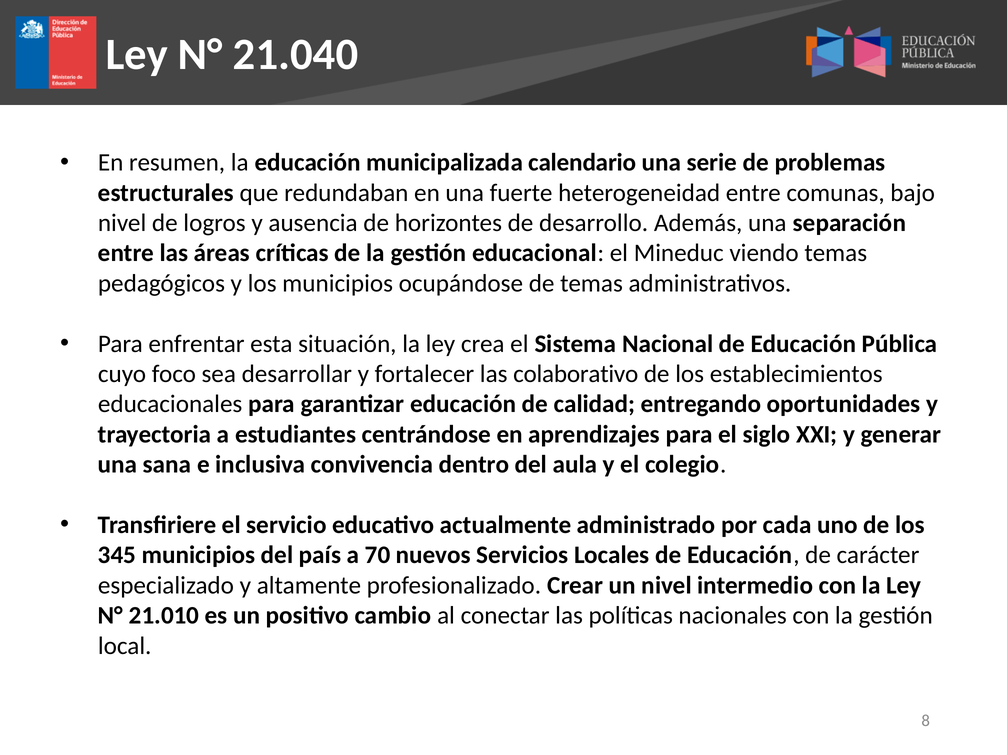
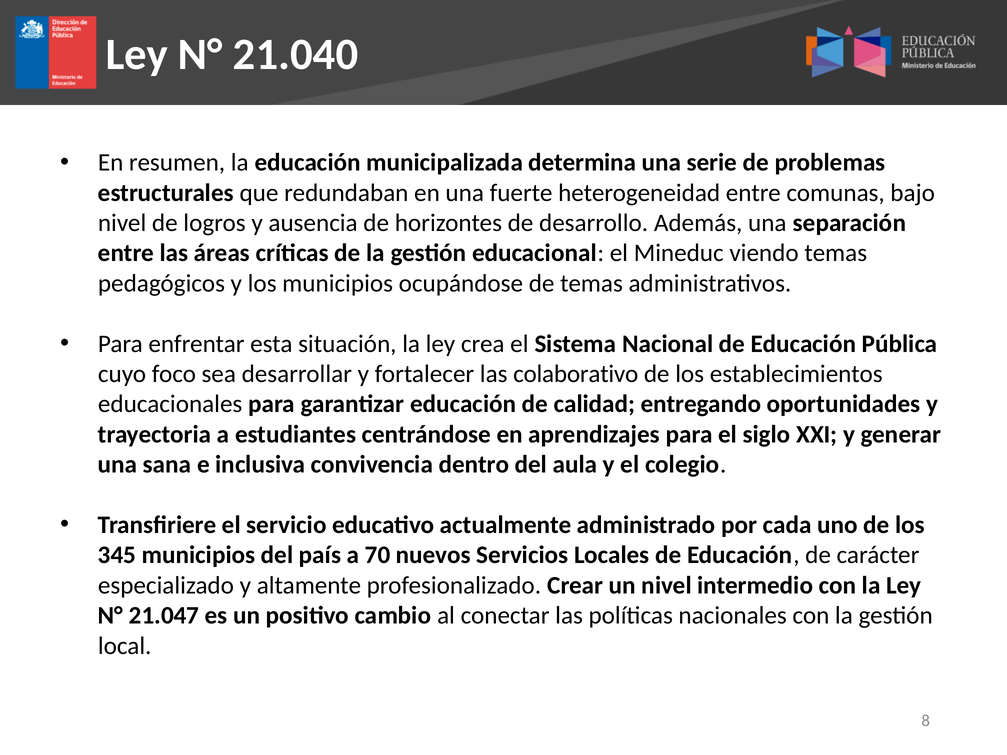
calendario: calendario -> determina
21.010: 21.010 -> 21.047
